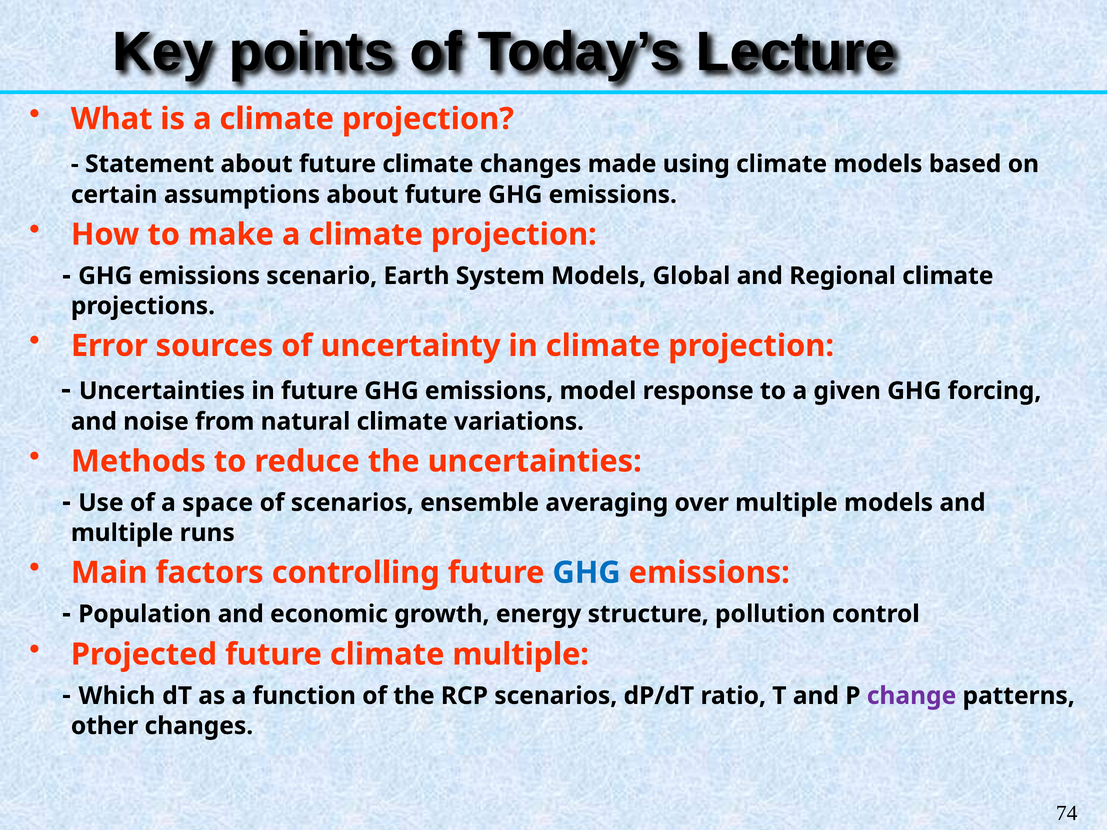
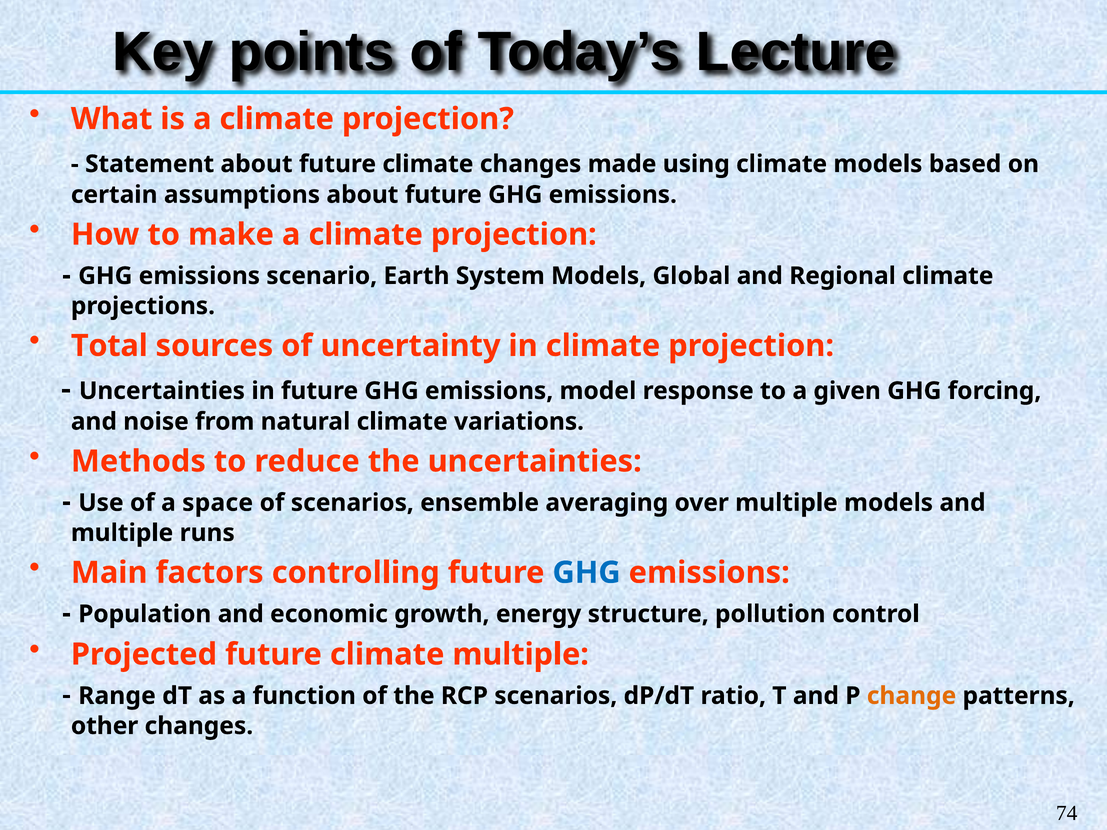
Error: Error -> Total
Which: Which -> Range
change colour: purple -> orange
